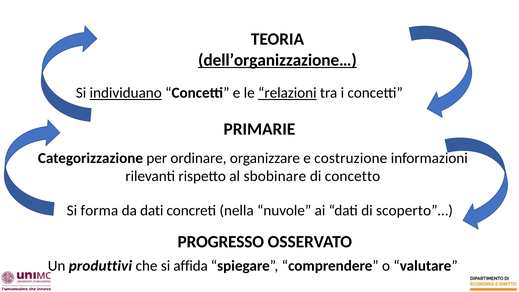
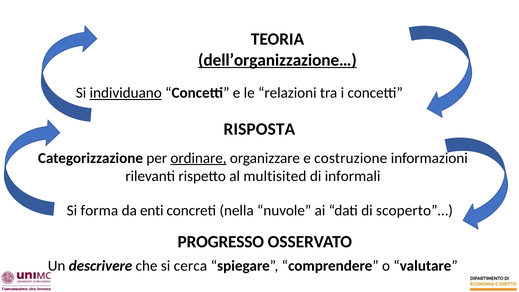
relazioni underline: present -> none
PRIMARIE: PRIMARIE -> RISPOSTA
ordinare underline: none -> present
sbobinare: sbobinare -> multisited
concetto: concetto -> informali
da dati: dati -> enti
produttivi: produttivi -> descrivere
affida: affida -> cerca
